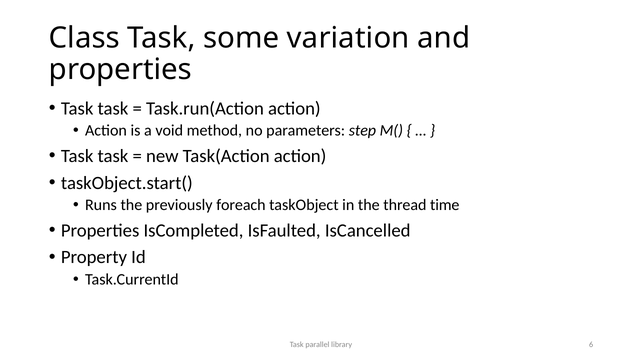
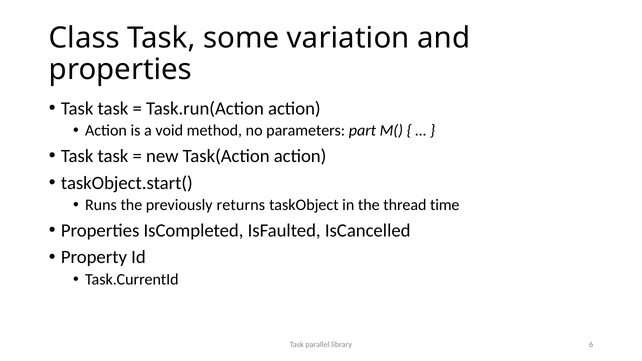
step: step -> part
foreach: foreach -> returns
